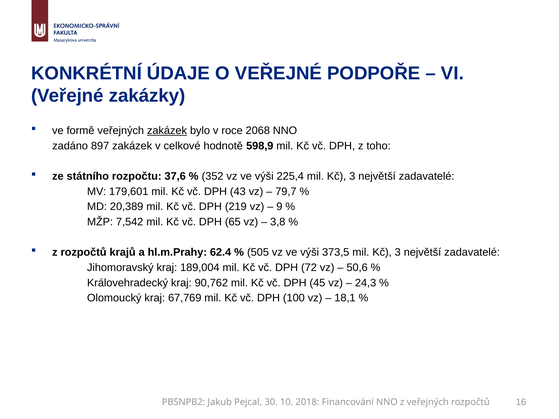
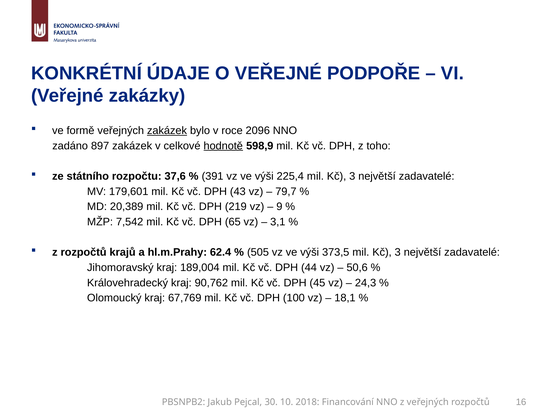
2068: 2068 -> 2096
hodnotě underline: none -> present
352: 352 -> 391
3,8: 3,8 -> 3,1
72: 72 -> 44
